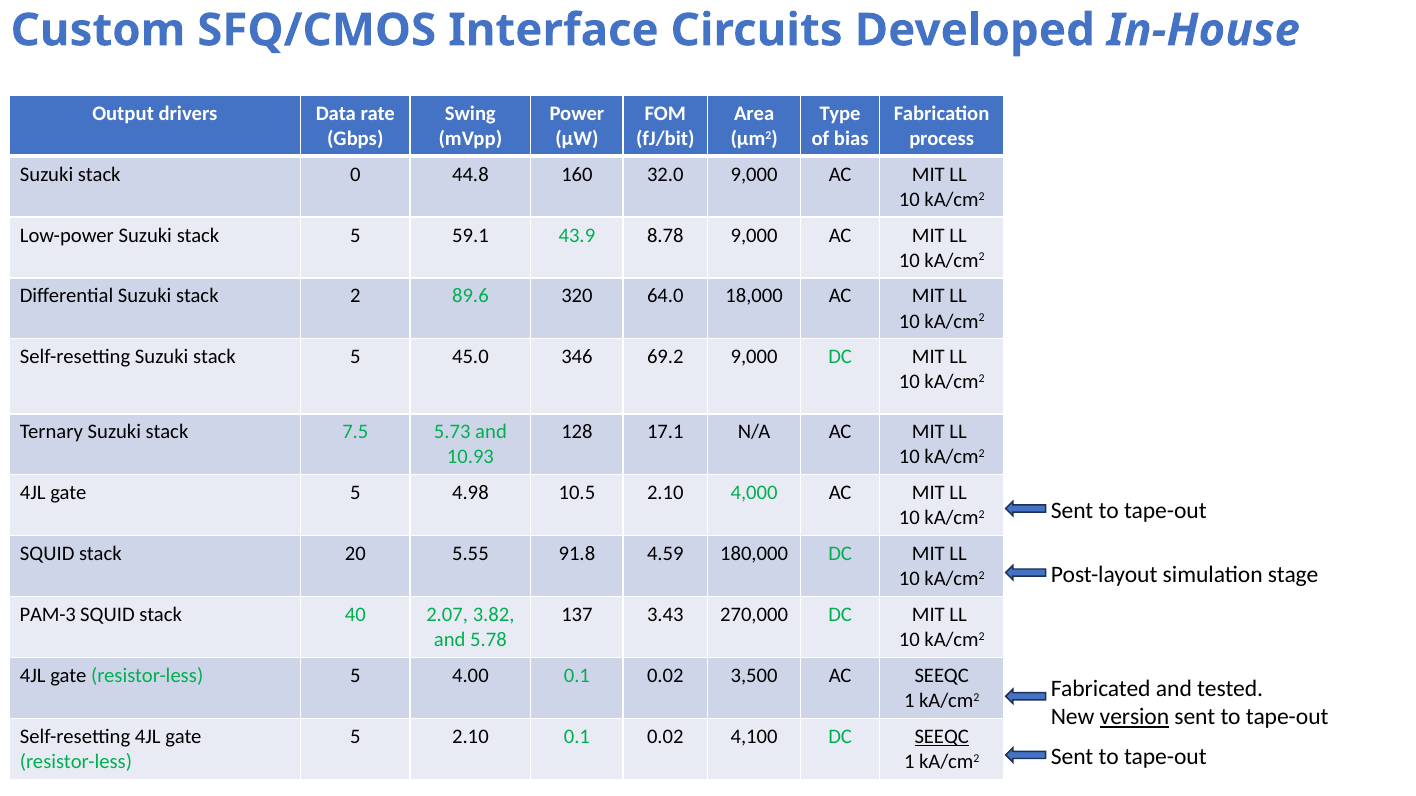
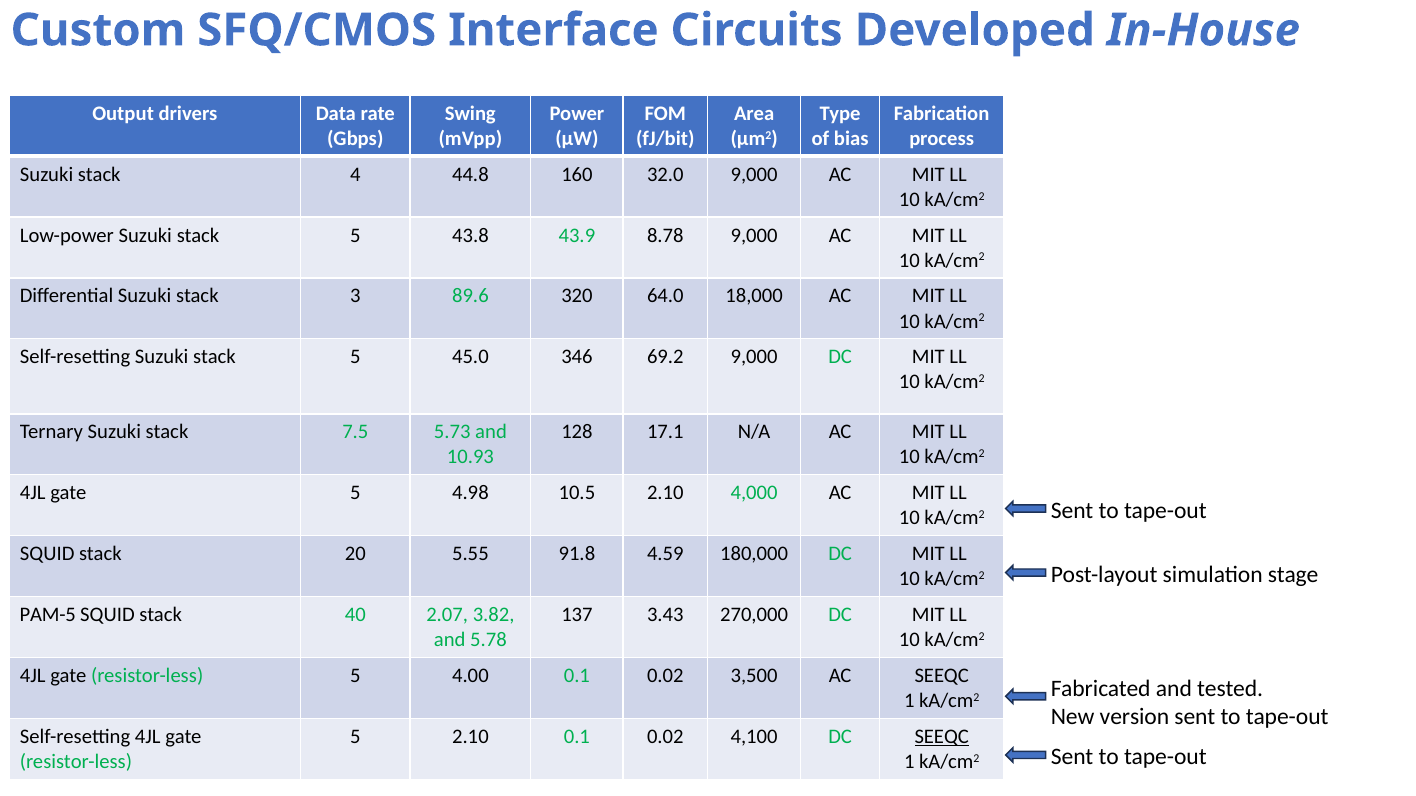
0: 0 -> 4
59.1: 59.1 -> 43.8
2: 2 -> 3
PAM-3: PAM-3 -> PAM-5
version underline: present -> none
